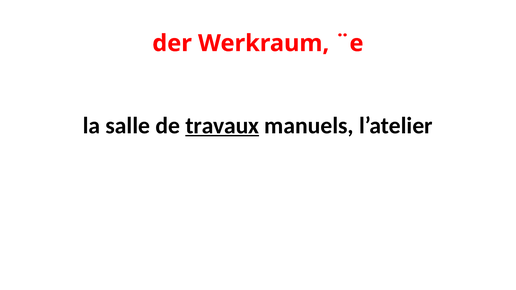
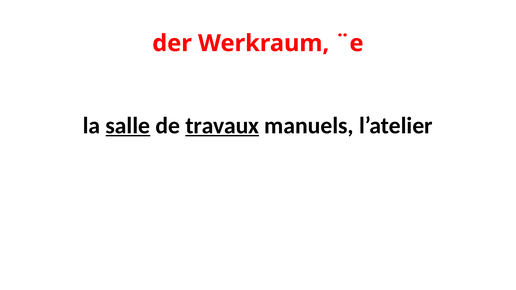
salle underline: none -> present
